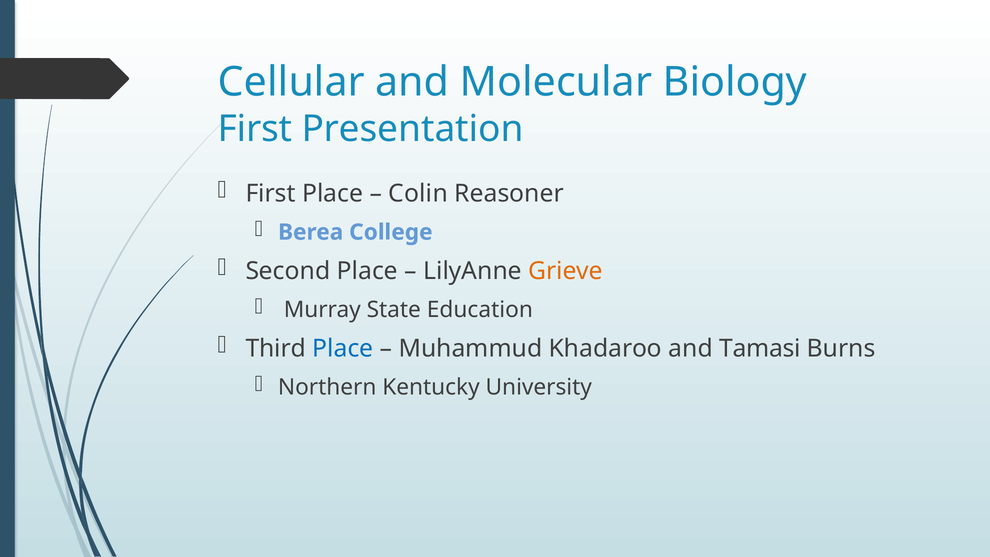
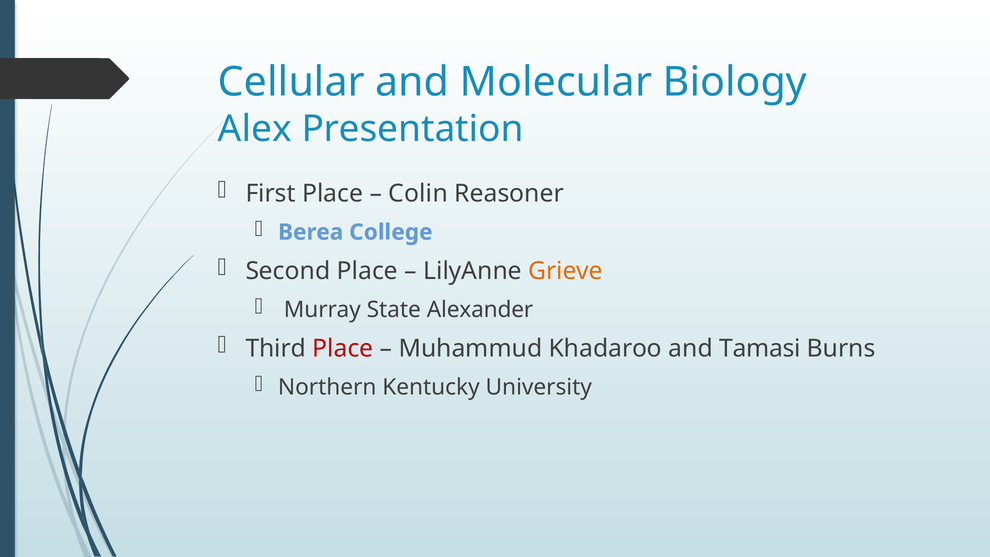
First at (255, 129): First -> Alex
Education: Education -> Alexander
Place at (343, 349) colour: blue -> red
